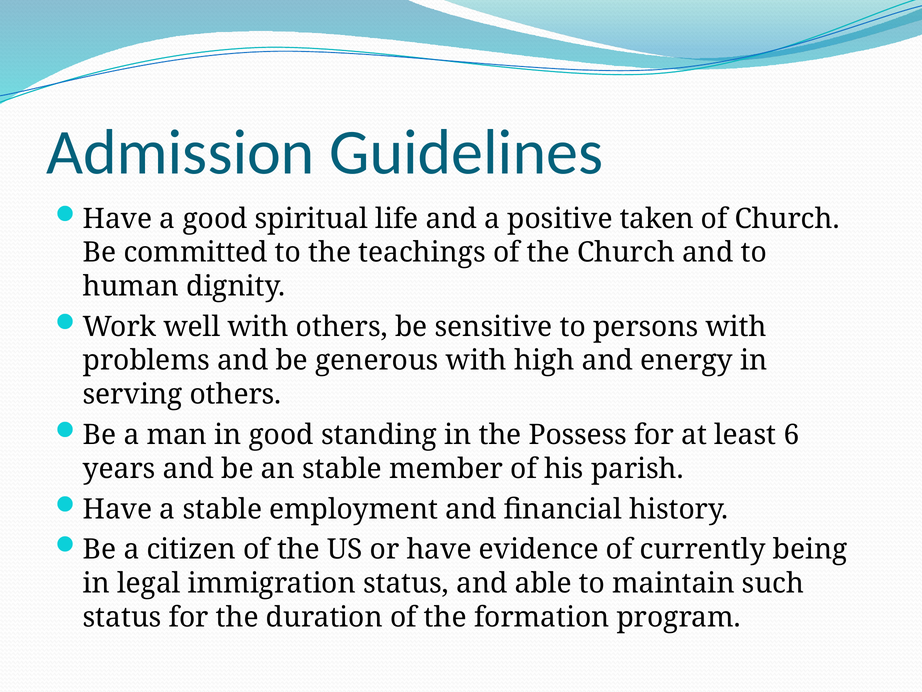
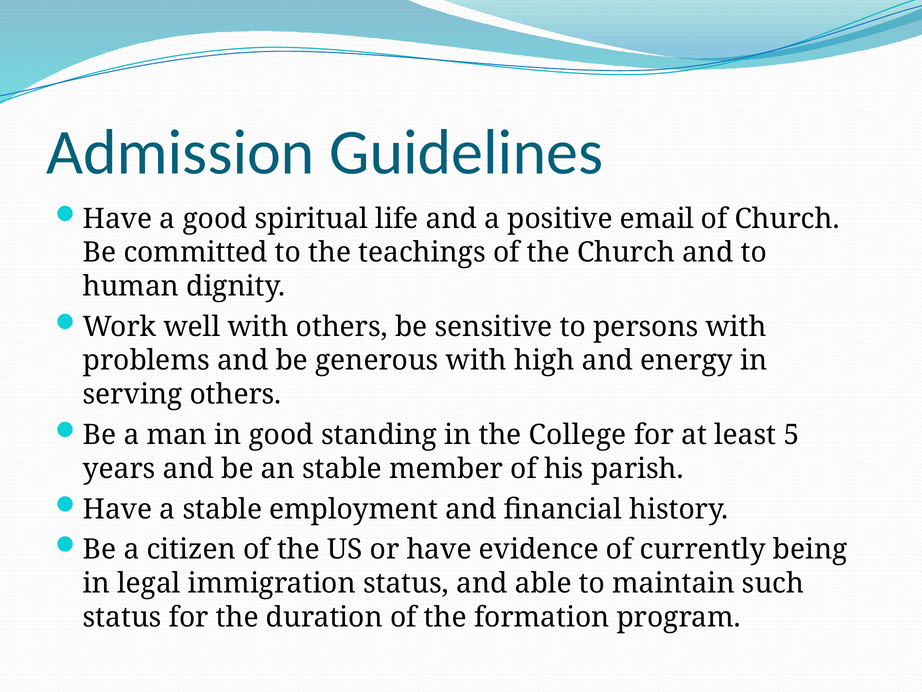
taken: taken -> email
Possess: Possess -> College
6: 6 -> 5
